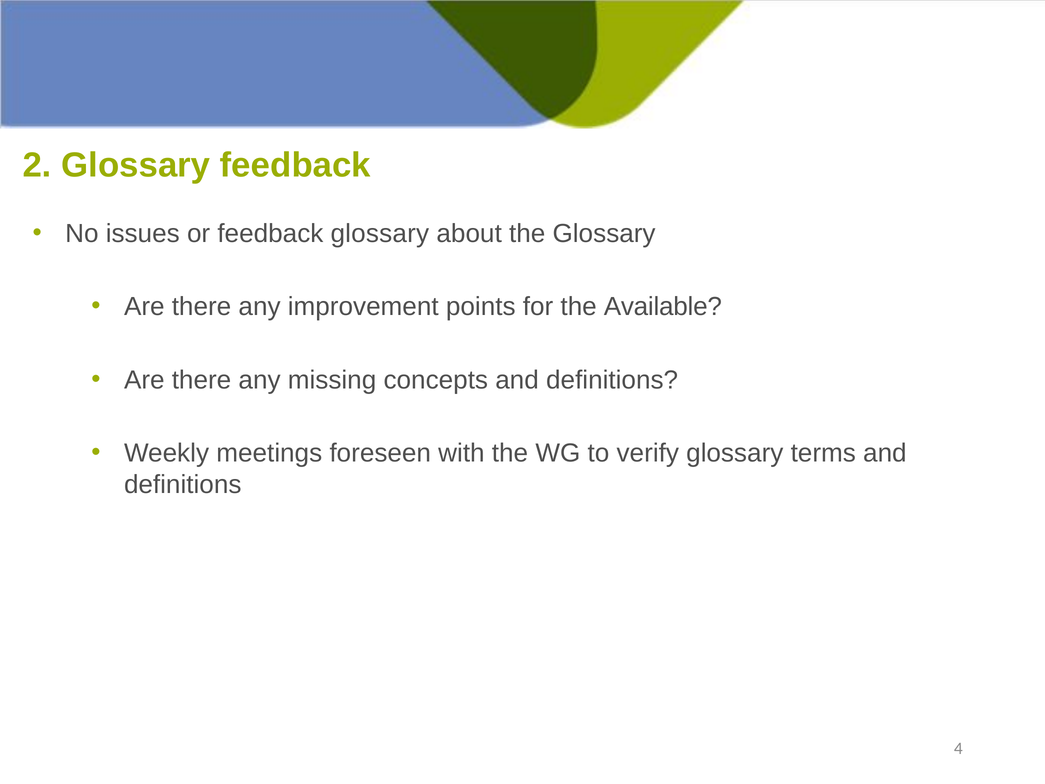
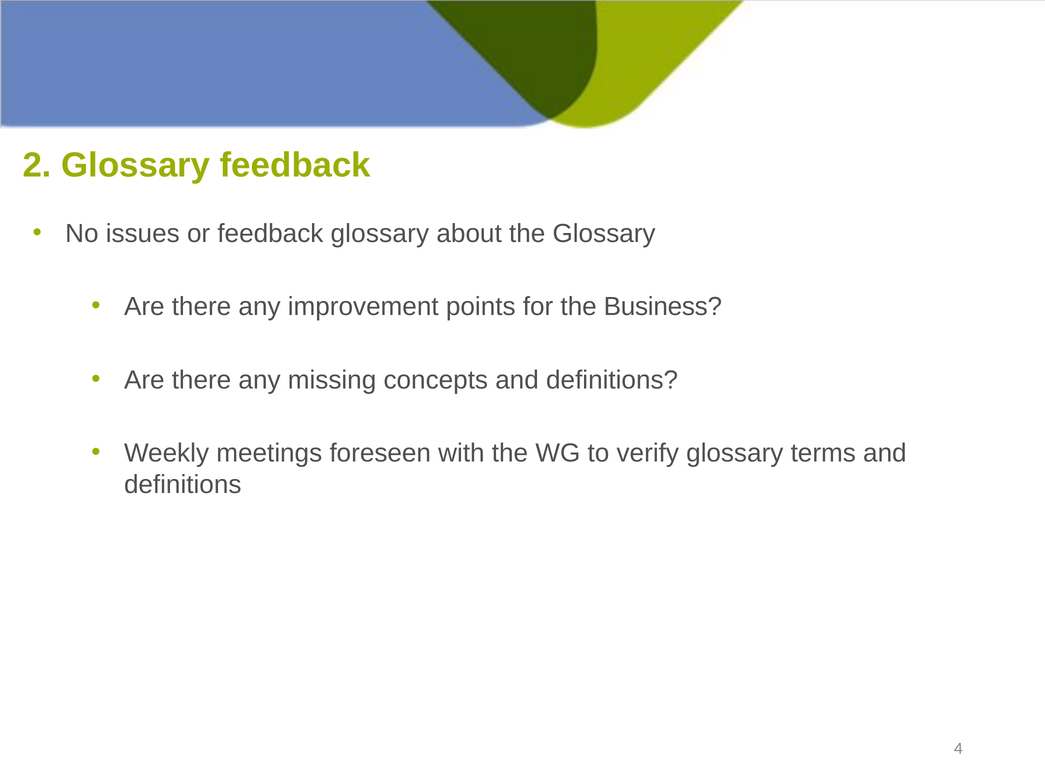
Available: Available -> Business
